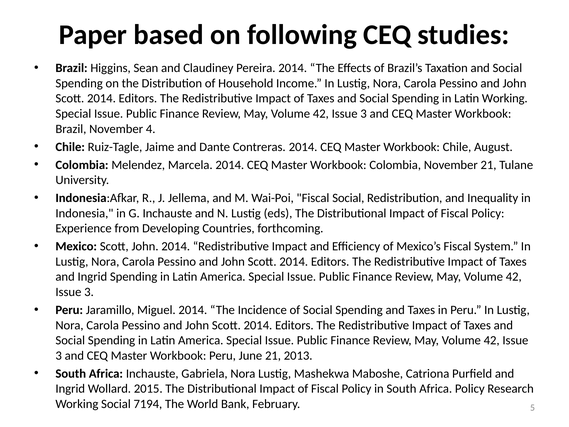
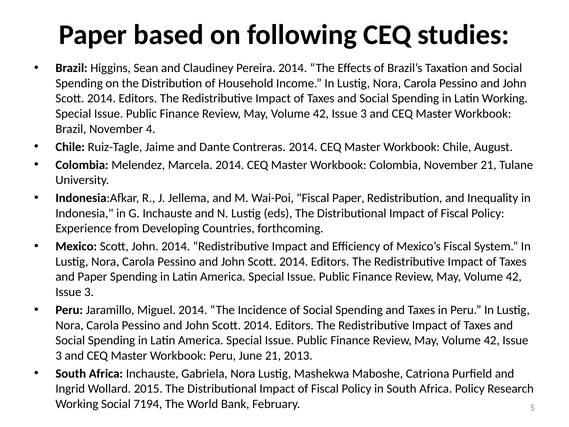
Fiscal Social: Social -> Paper
Ingrid at (92, 277): Ingrid -> Paper
